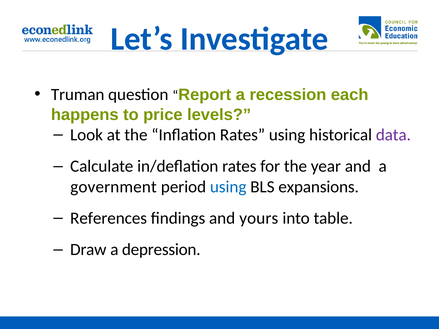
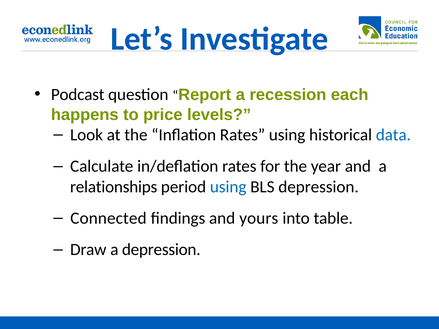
Truman: Truman -> Podcast
data colour: purple -> blue
government: government -> relationships
BLS expansions: expansions -> depression
References: References -> Connected
